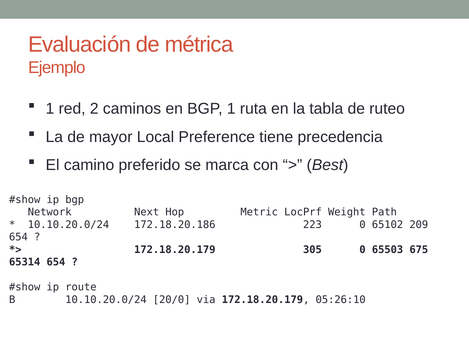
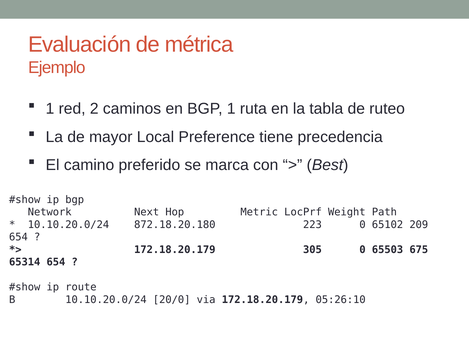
172.18.20.186: 172.18.20.186 -> 872.18.20.180
